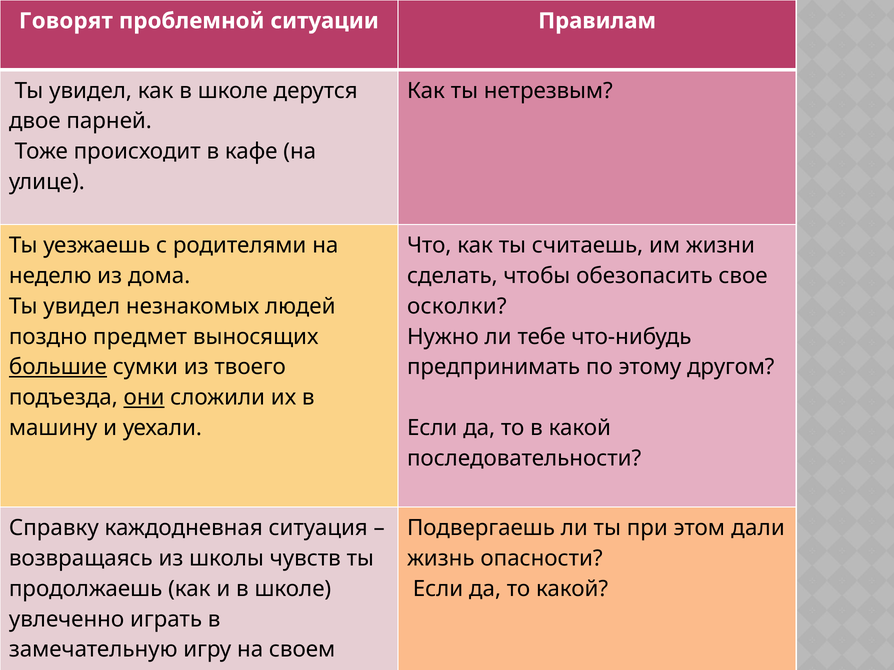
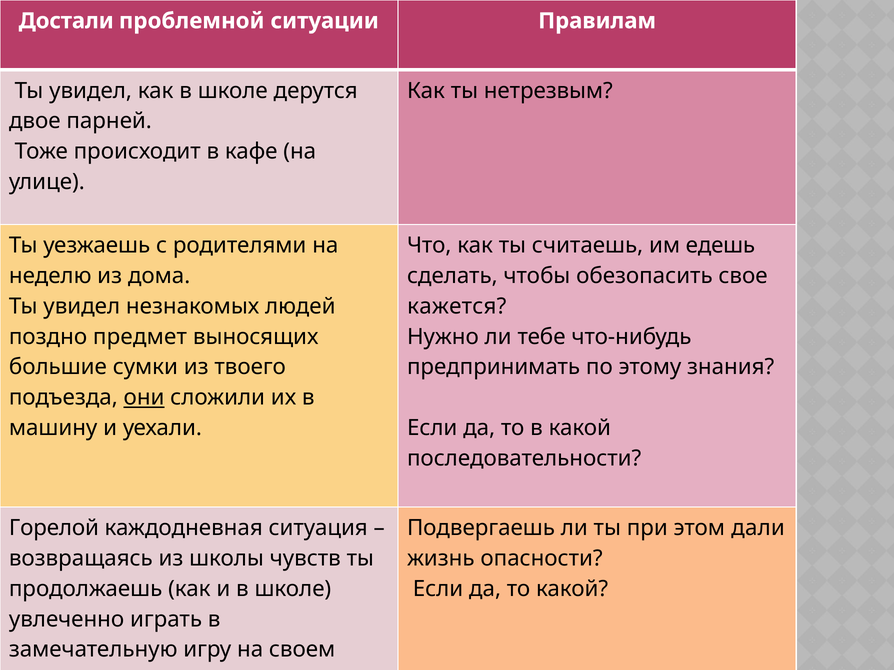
Говорят: Говорят -> Достали
жизни: жизни -> едешь
осколки: осколки -> кажется
большие underline: present -> none
другом: другом -> знания
Справку: Справку -> Горелой
